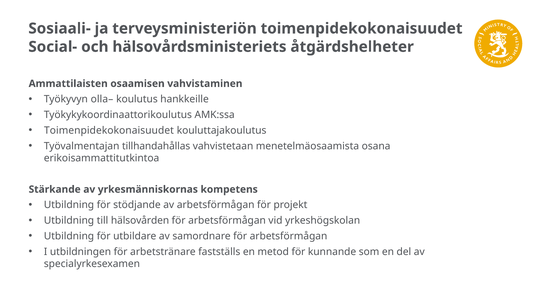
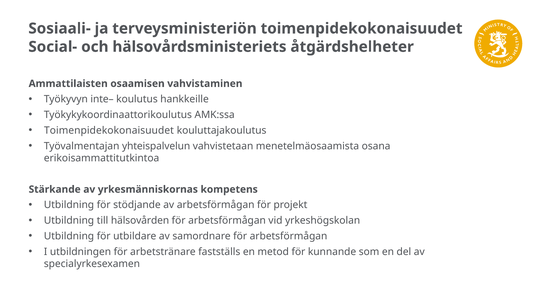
olla–: olla– -> inte–
tillhandahållas: tillhandahållas -> yhteispalvelun
